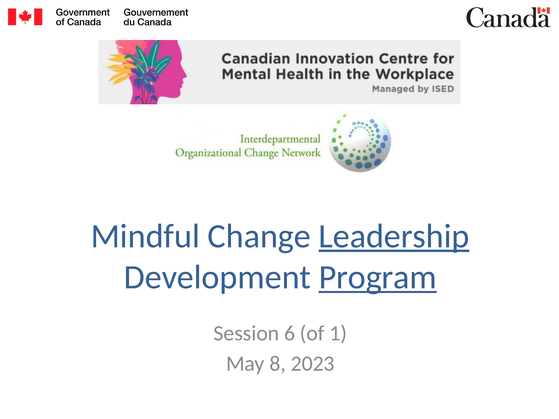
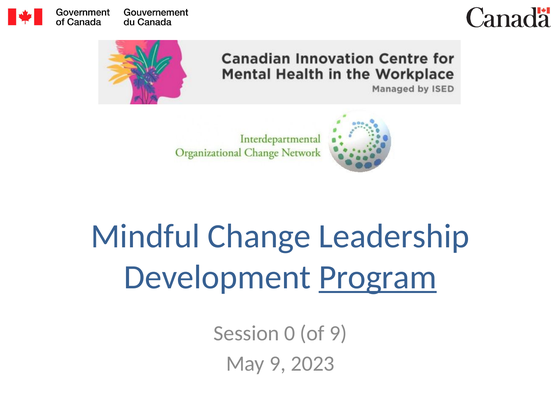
Leadership underline: present -> none
6: 6 -> 0
of 1: 1 -> 9
May 8: 8 -> 9
